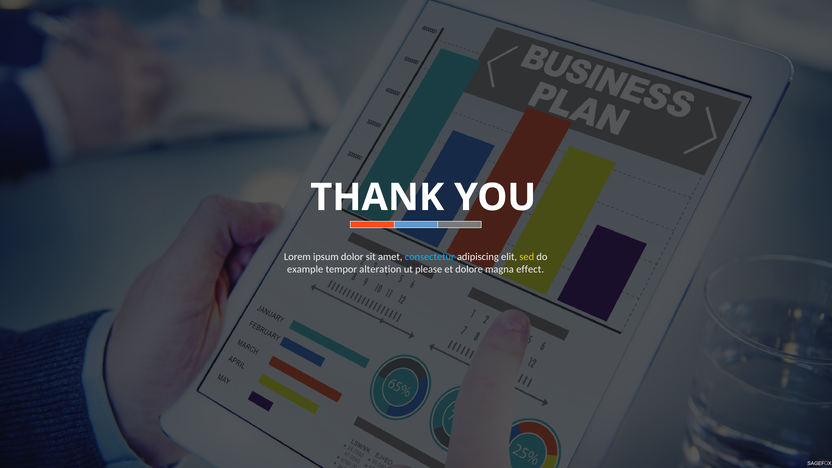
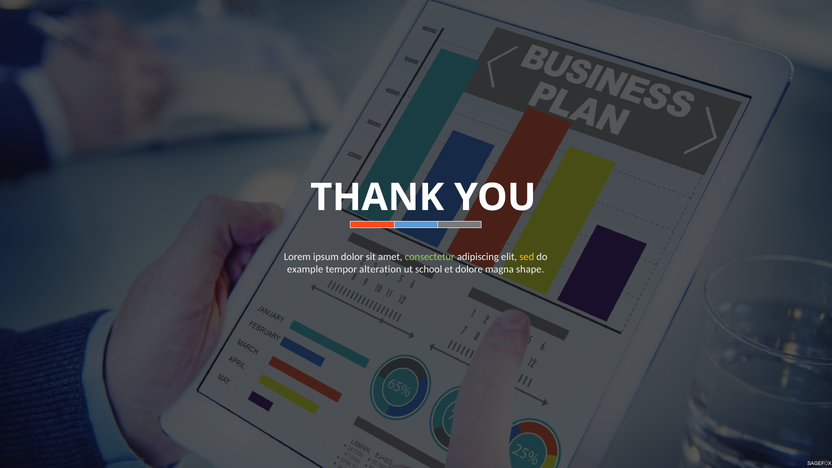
consectetur colour: light blue -> light green
please: please -> school
effect: effect -> shape
